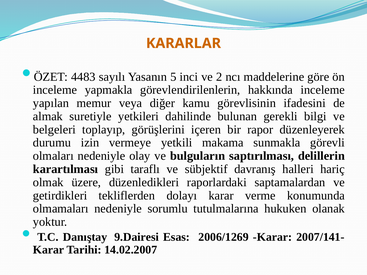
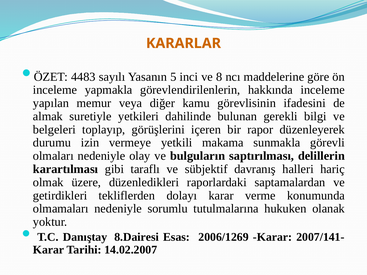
2: 2 -> 8
9.Dairesi: 9.Dairesi -> 8.Dairesi
